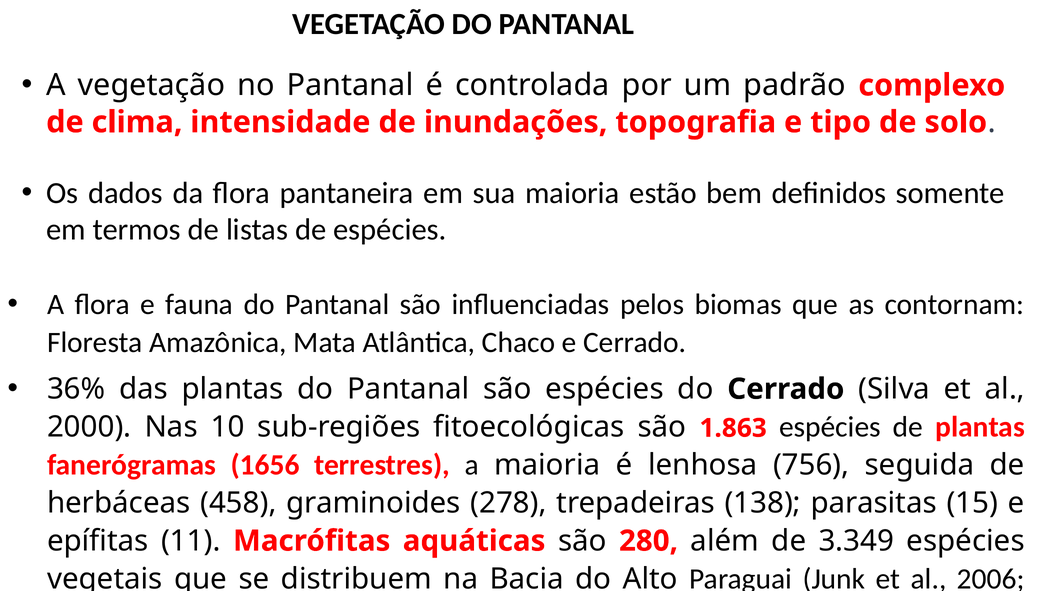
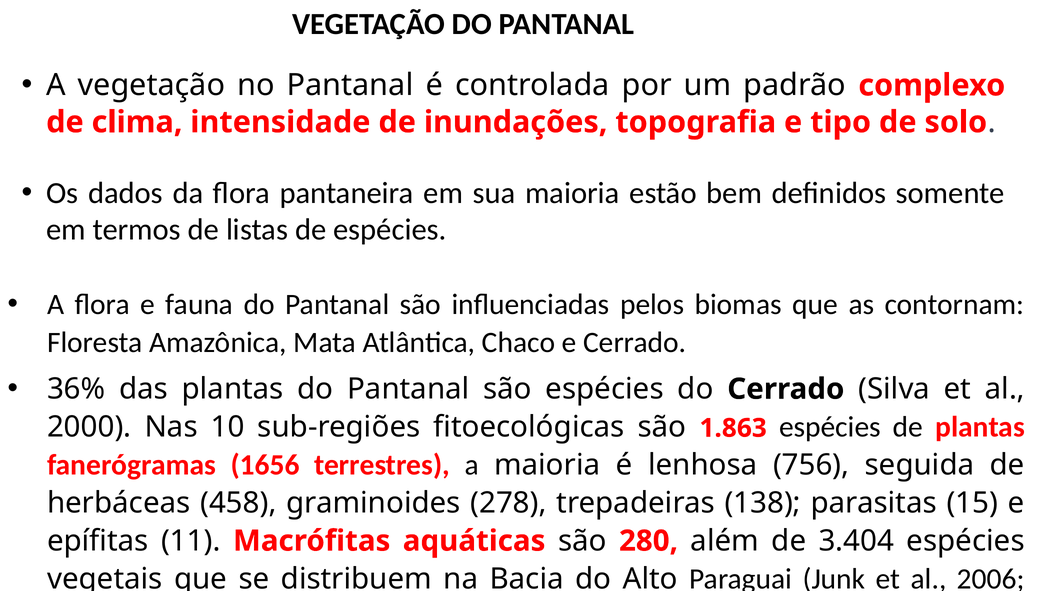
3.349: 3.349 -> 3.404
